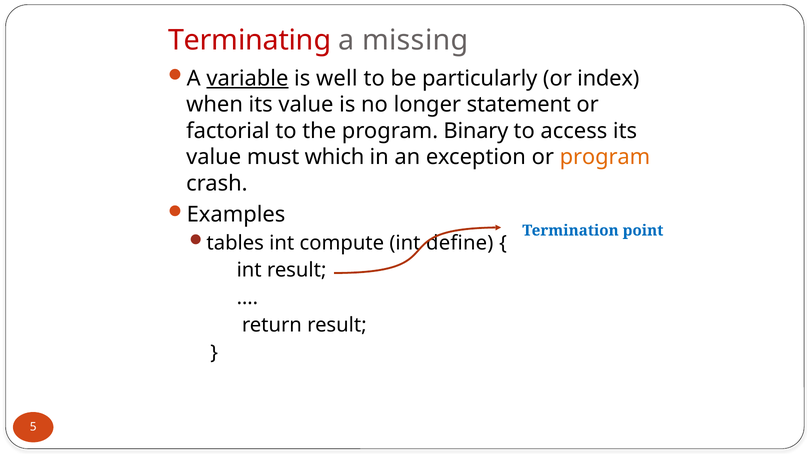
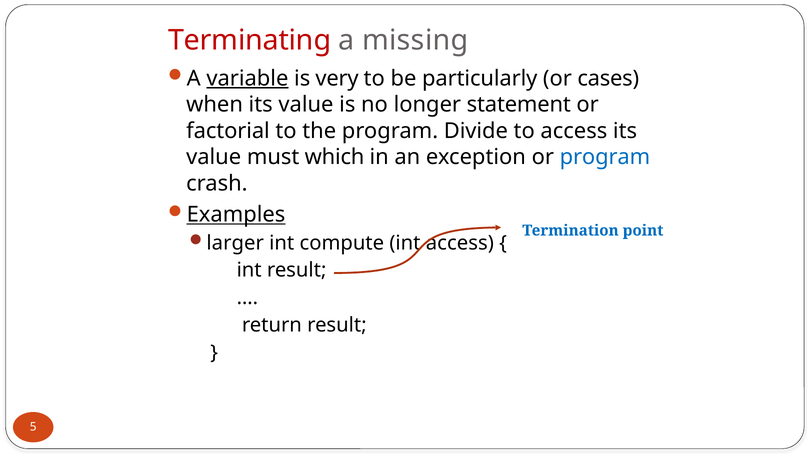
well: well -> very
index: index -> cases
Binary: Binary -> Divide
program at (605, 157) colour: orange -> blue
Examples underline: none -> present
tables: tables -> larger
int define: define -> access
